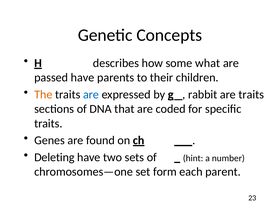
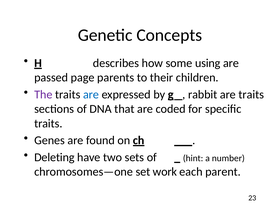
what: what -> using
passed have: have -> page
The colour: orange -> purple
form: form -> work
